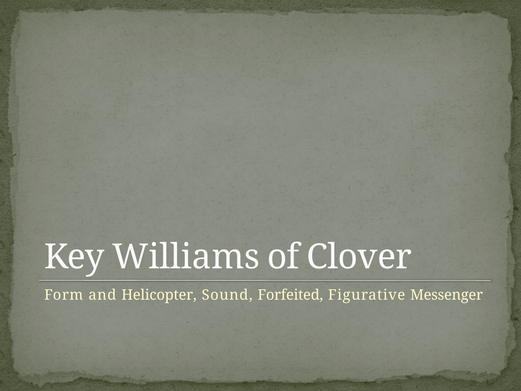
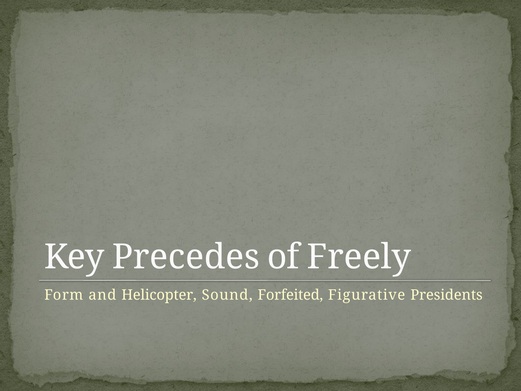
Williams: Williams -> Precedes
Clover: Clover -> Freely
Messenger: Messenger -> Presidents
